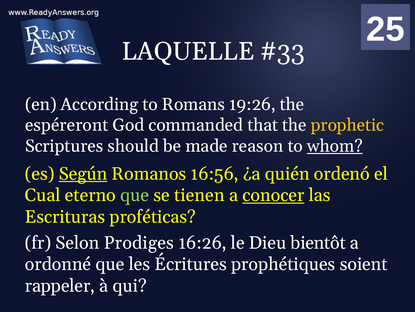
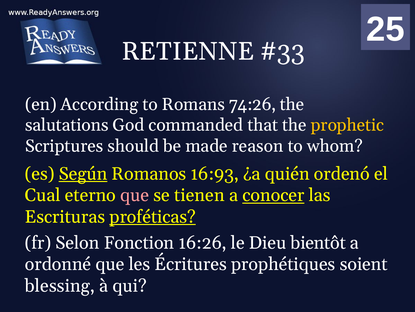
LAQUELLE: LAQUELLE -> RETIENNE
19:26: 19:26 -> 74:26
espéreront: espéreront -> salutations
whom underline: present -> none
16:56: 16:56 -> 16:93
que at (135, 195) colour: light green -> pink
proféticas underline: none -> present
Prodiges: Prodiges -> Fonction
rappeler: rappeler -> blessing
